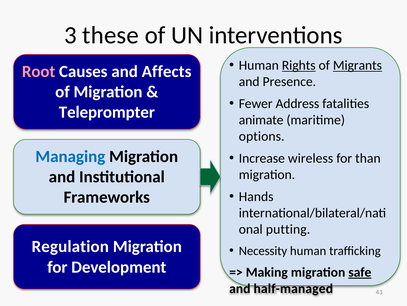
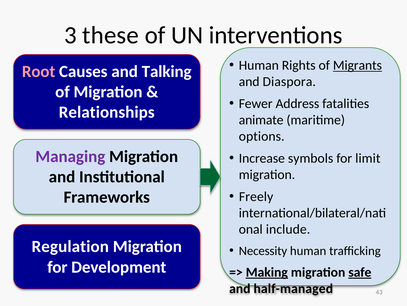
Rights underline: present -> none
Affects: Affects -> Talking
Presence: Presence -> Diaspora
Teleprompter: Teleprompter -> Relationships
Managing colour: blue -> purple
wireless: wireless -> symbols
than: than -> limit
Hands: Hands -> Freely
putting: putting -> include
Making underline: none -> present
